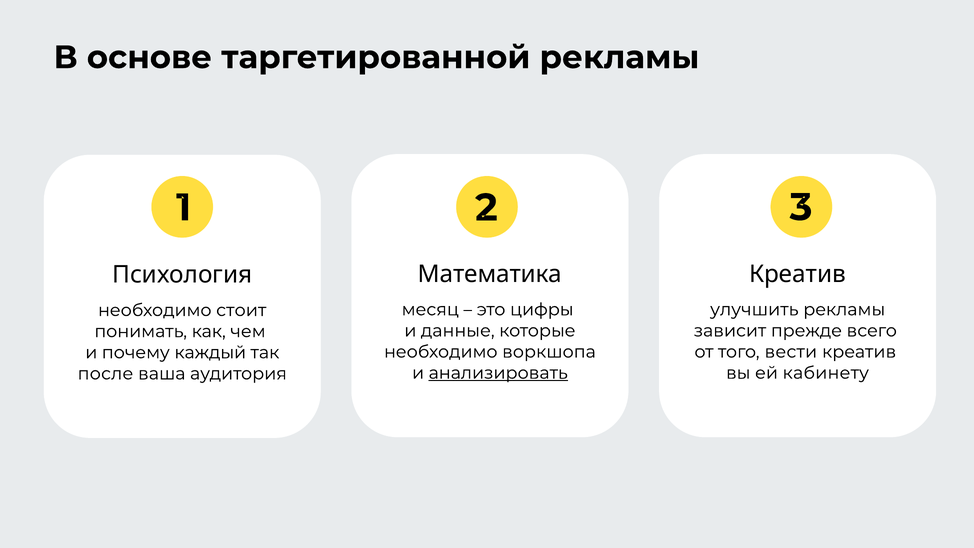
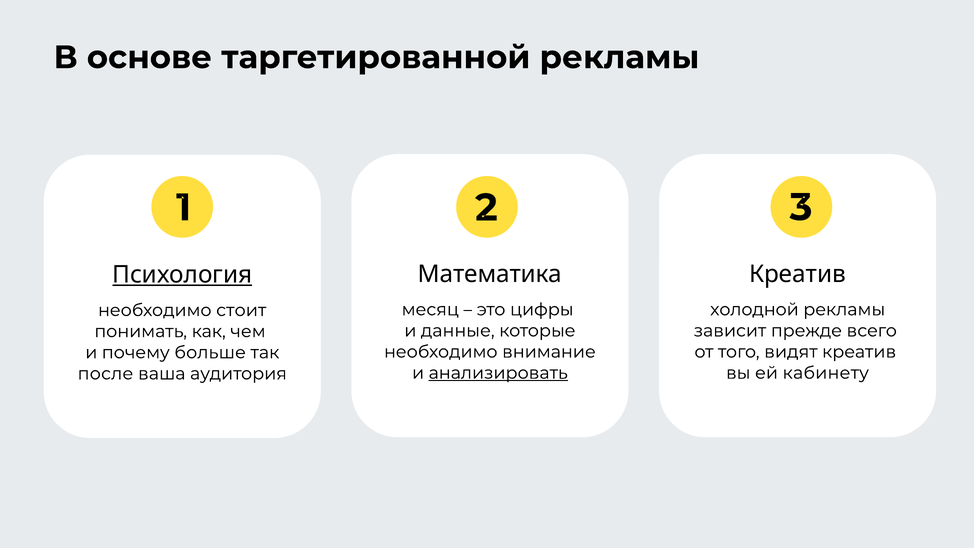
Психология underline: none -> present
улучшить: улучшить -> холодной
воркшопа: воркшопа -> внимание
вести: вести -> видят
каждый: каждый -> больше
